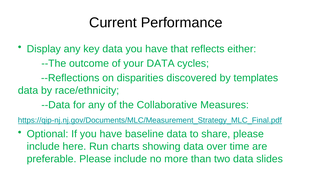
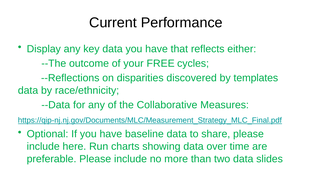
your DATA: DATA -> FREE
